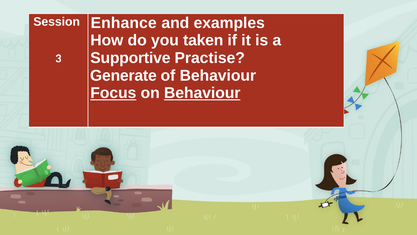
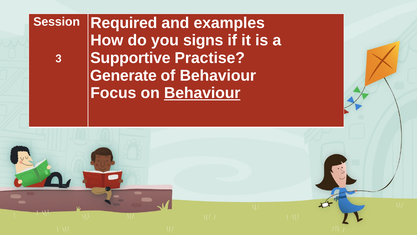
Enhance: Enhance -> Required
taken: taken -> signs
Focus underline: present -> none
